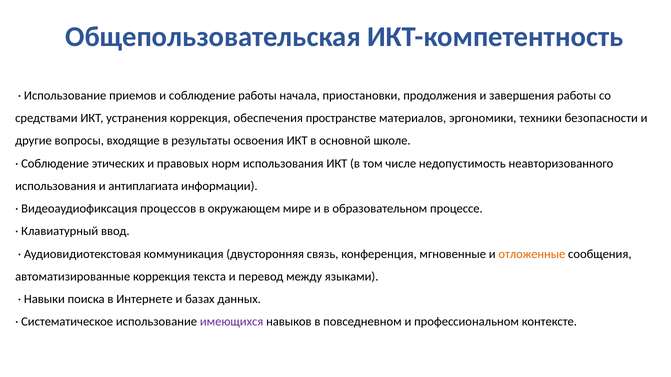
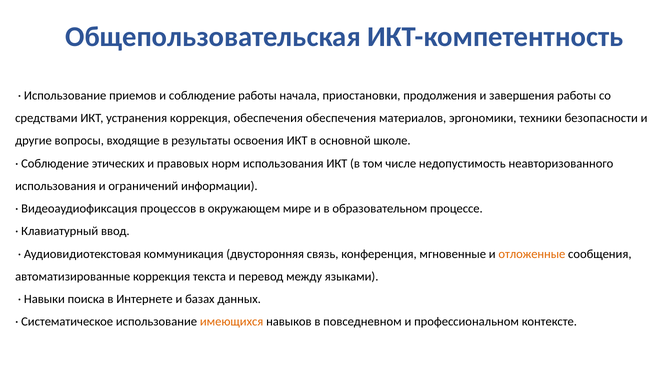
обеспечения пространстве: пространстве -> обеспечения
антиплагиата: антиплагиата -> ограничений
имеющихся colour: purple -> orange
